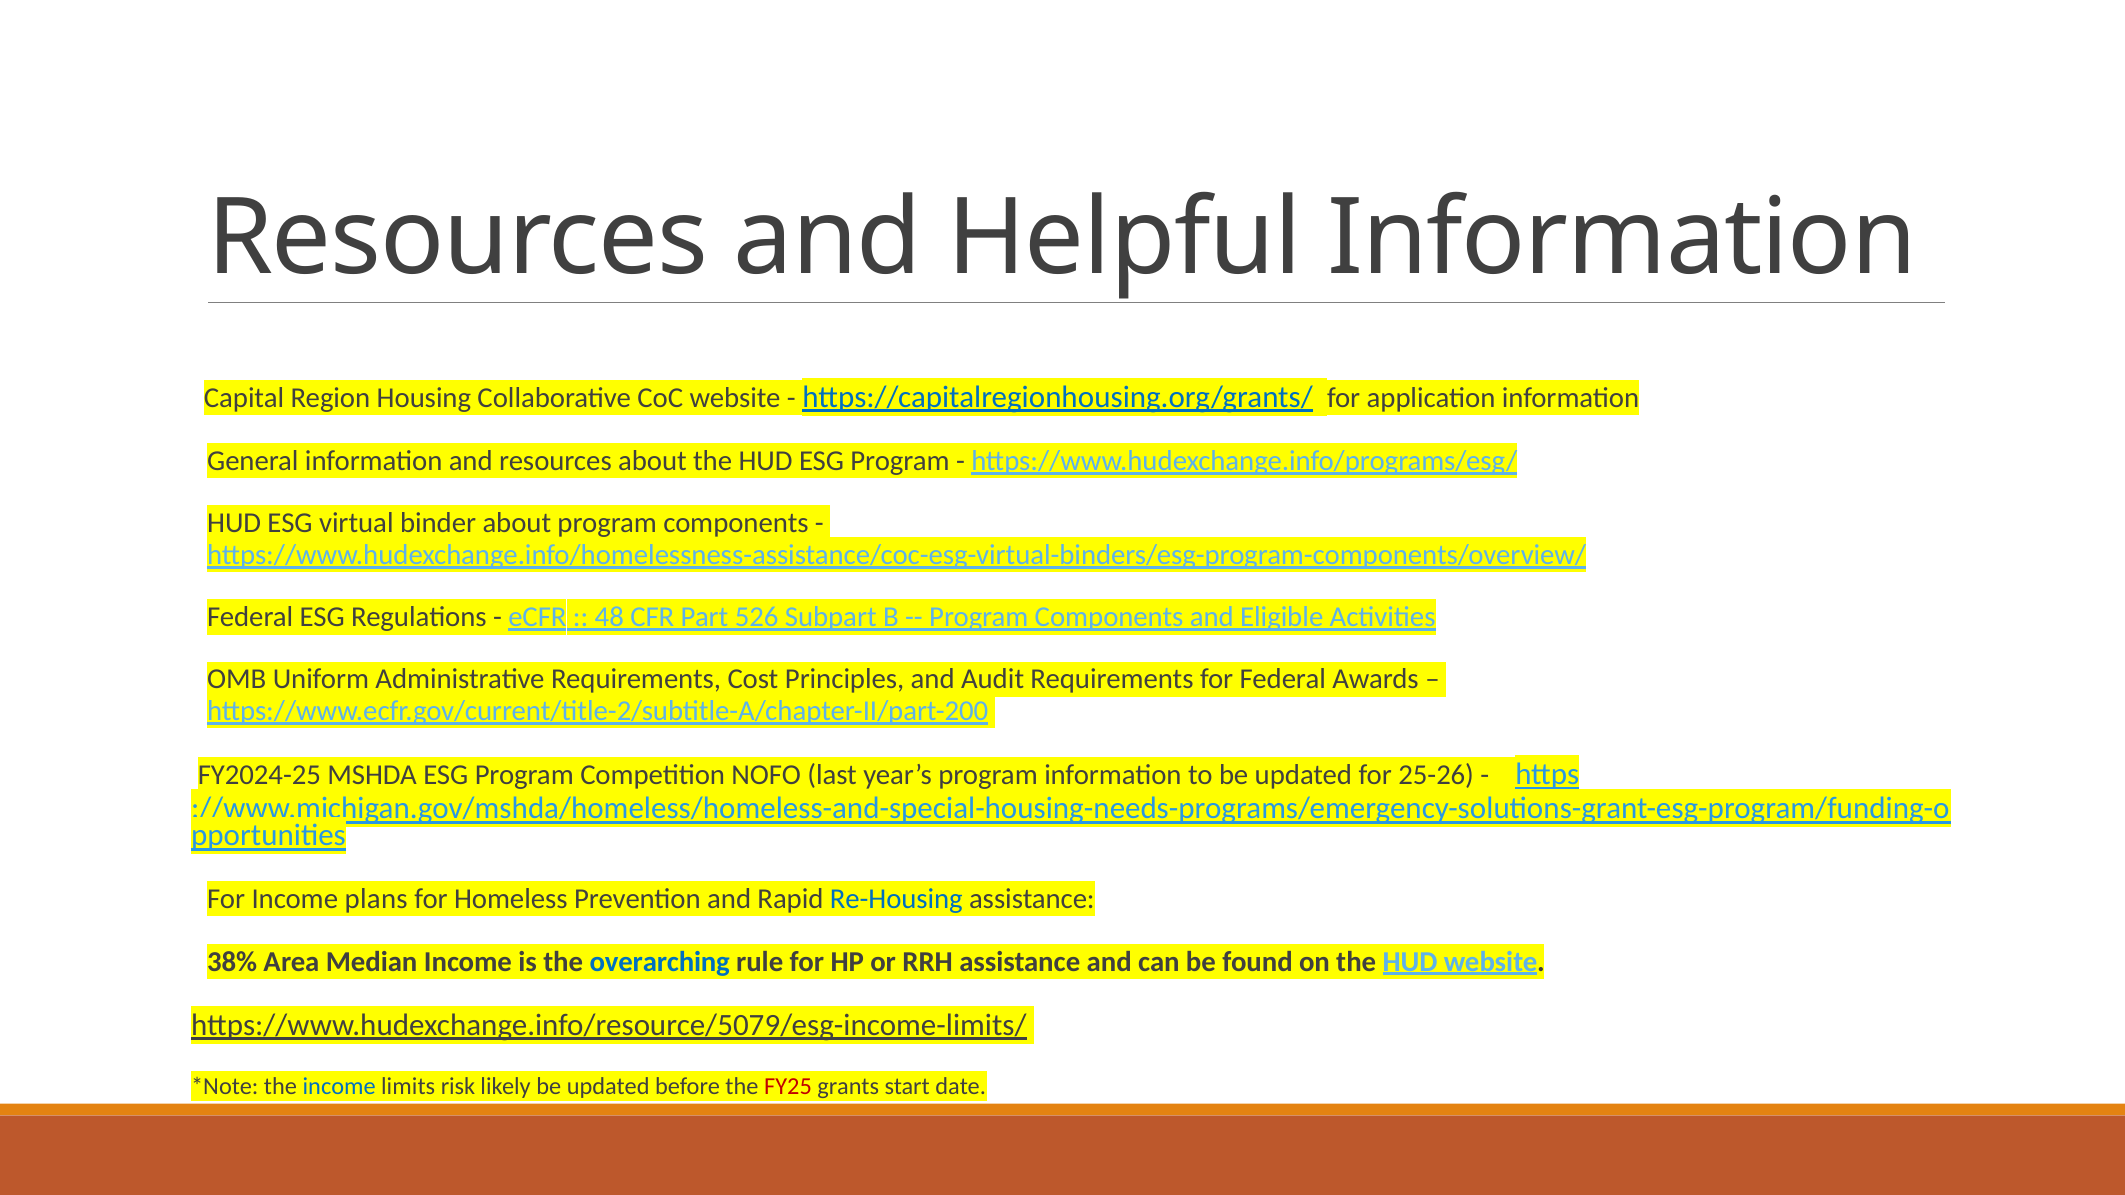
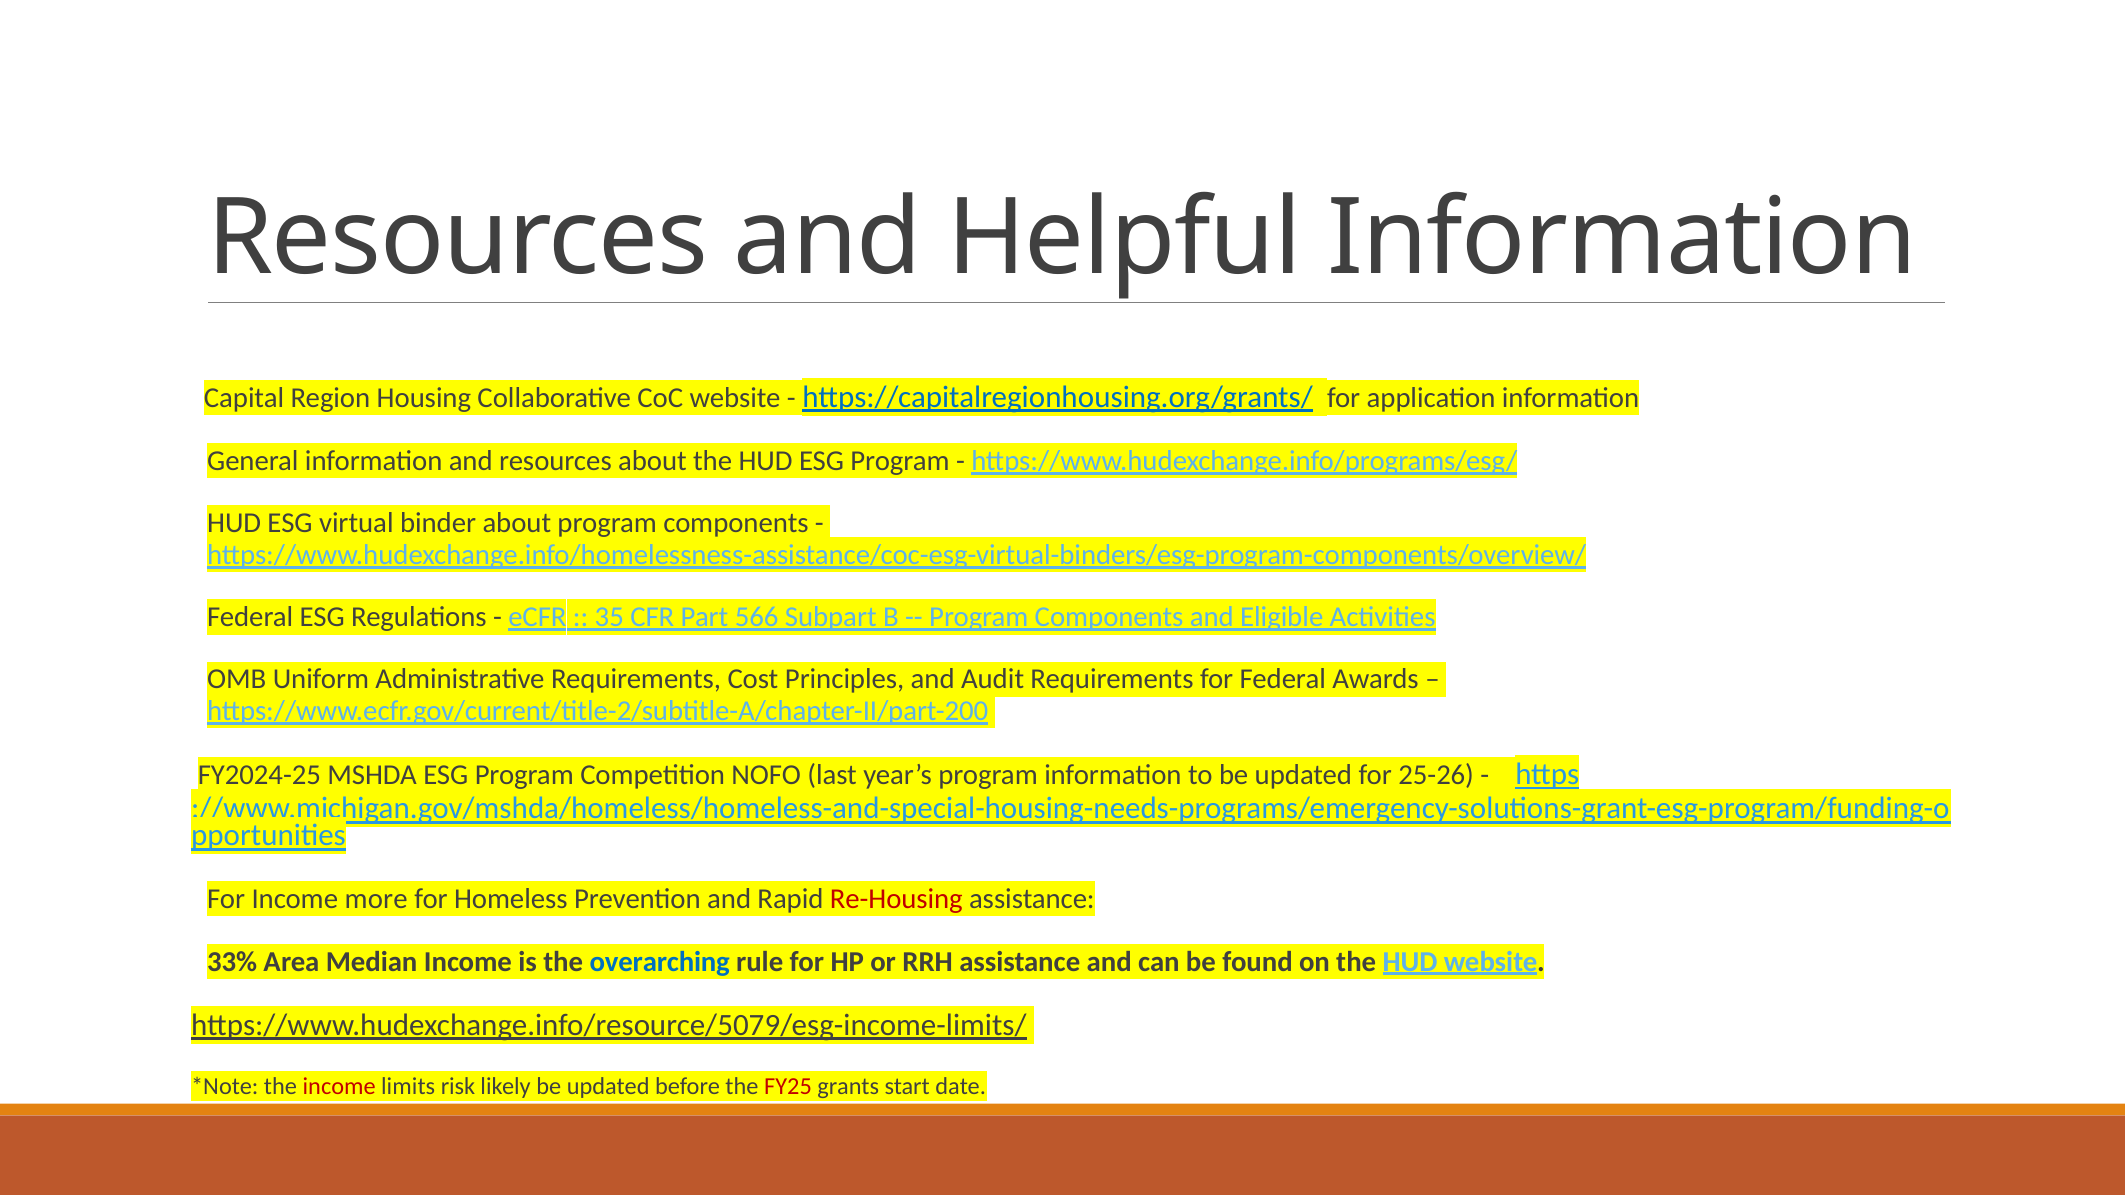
48: 48 -> 35
526: 526 -> 566
plans: plans -> more
Re-Housing colour: blue -> red
38%: 38% -> 33%
income at (339, 1087) colour: blue -> red
